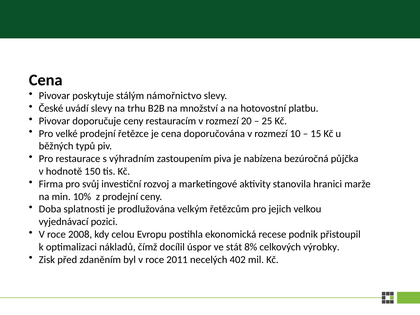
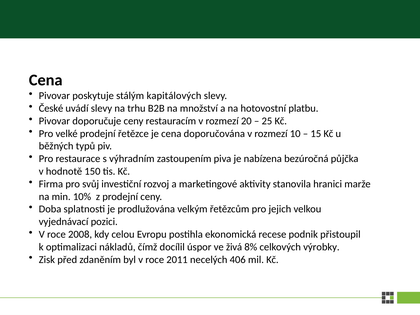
námořnictvo: námořnictvo -> kapitálových
stát: stát -> živá
402: 402 -> 406
